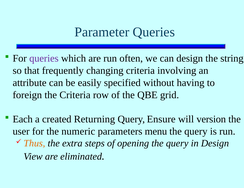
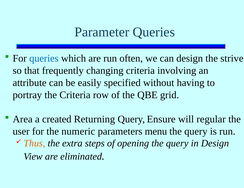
queries at (44, 59) colour: purple -> blue
string: string -> strive
foreign: foreign -> portray
Each: Each -> Area
version: version -> regular
